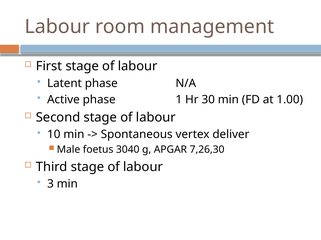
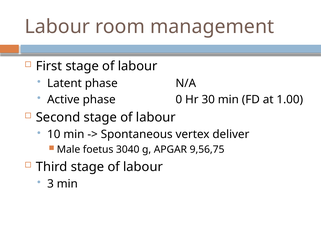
1: 1 -> 0
7,26,30: 7,26,30 -> 9,56,75
